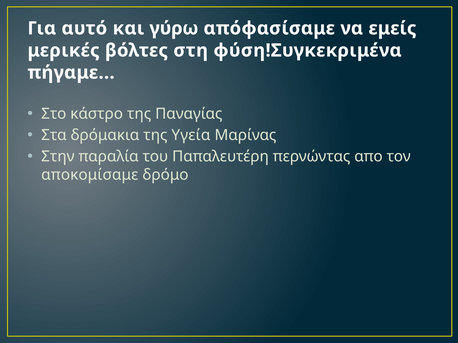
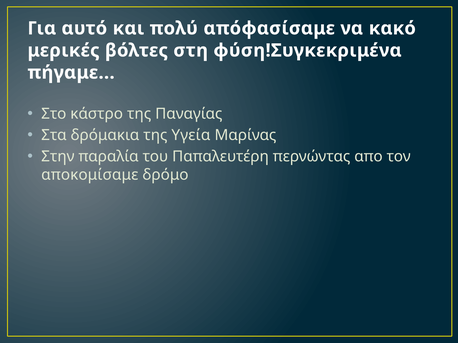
γύρω: γύρω -> πολύ
εμείς: εμείς -> κακό
